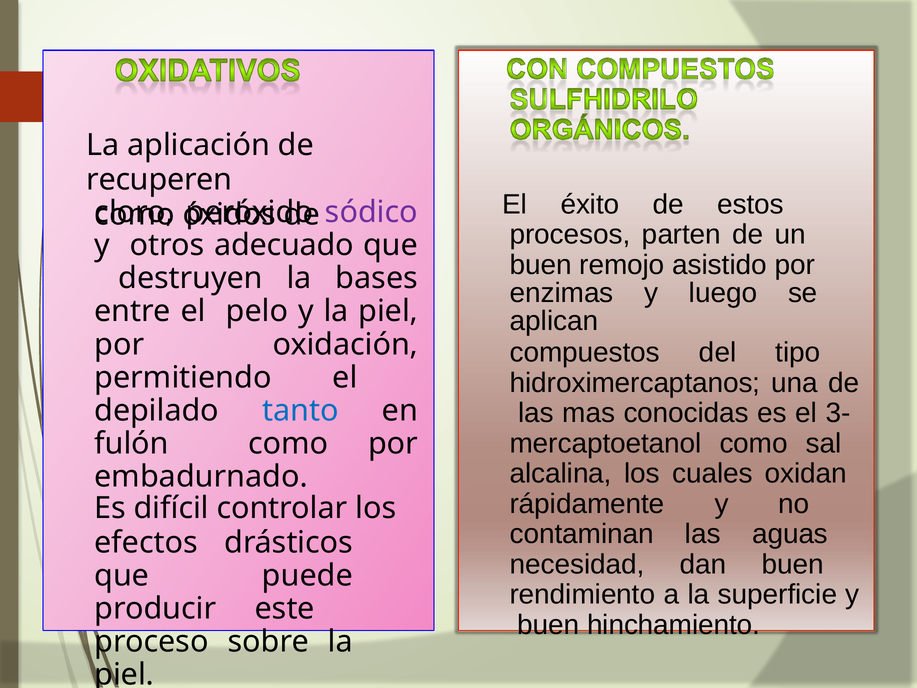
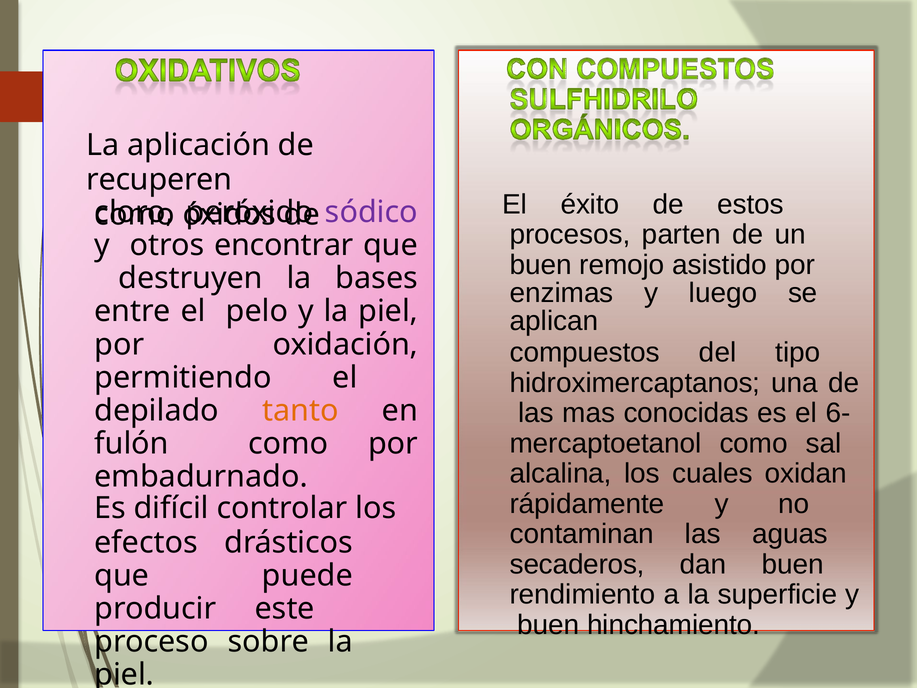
adecuado: adecuado -> encontrar
3-: 3- -> 6-
tanto colour: blue -> orange
necesidad: necesidad -> secaderos
